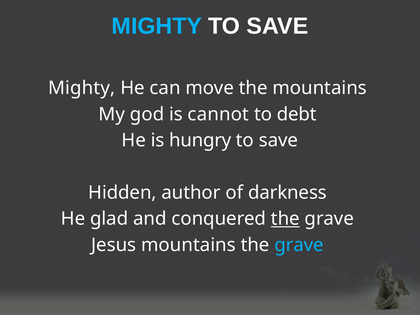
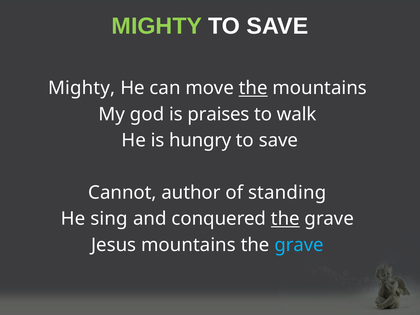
MIGHTY at (157, 26) colour: light blue -> light green
the at (253, 88) underline: none -> present
cannot: cannot -> praises
debt: debt -> walk
Hidden: Hidden -> Cannot
darkness: darkness -> standing
glad: glad -> sing
